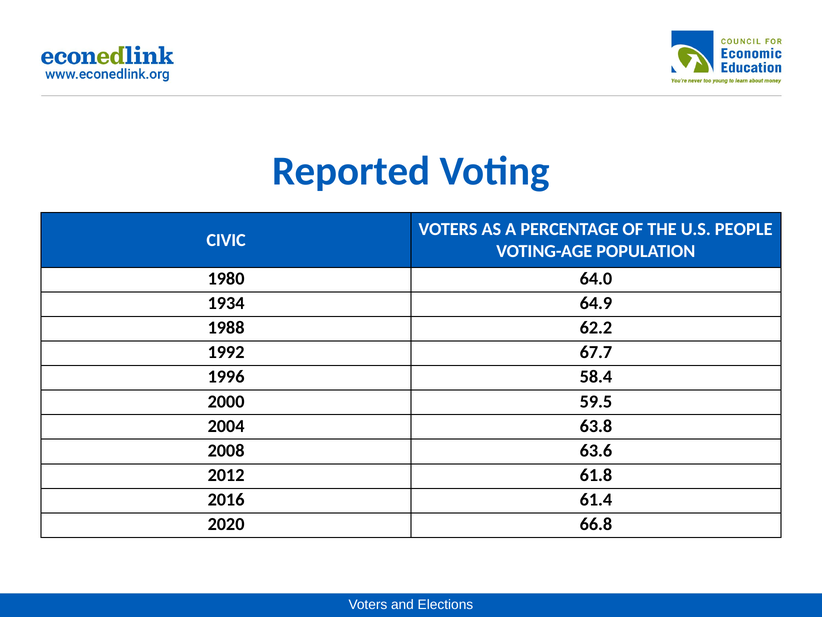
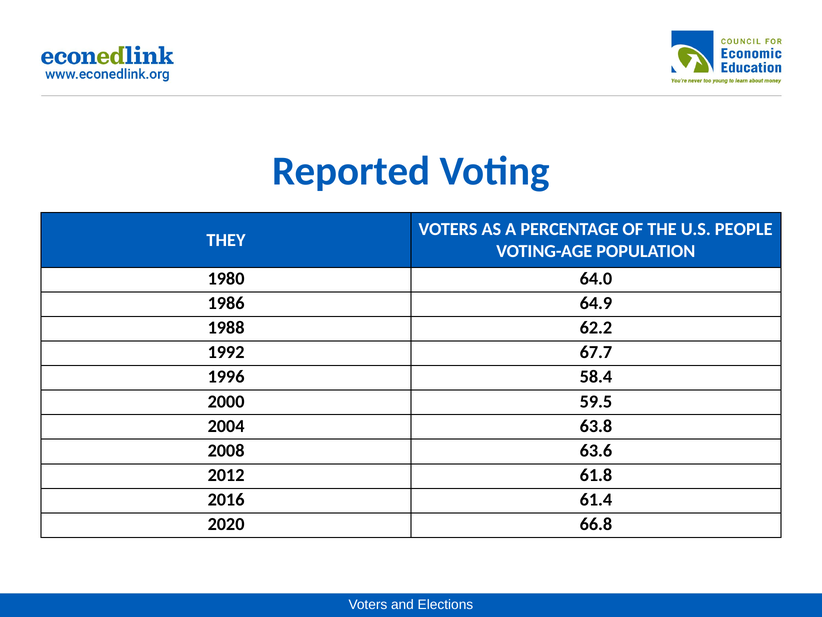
CIVIC: CIVIC -> THEY
1934: 1934 -> 1986
